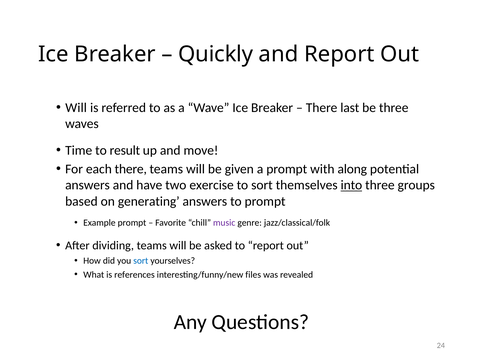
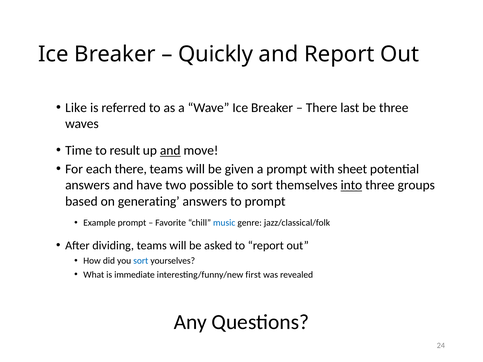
Will at (76, 108): Will -> Like
and at (170, 151) underline: none -> present
along: along -> sheet
exercise: exercise -> possible
music colour: purple -> blue
references: references -> immediate
files: files -> first
